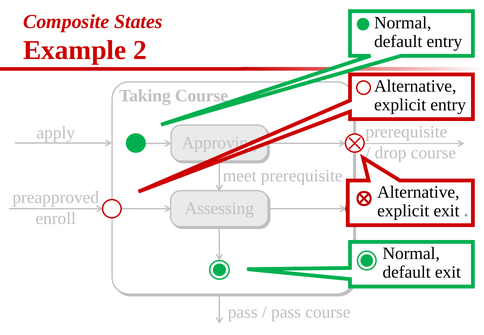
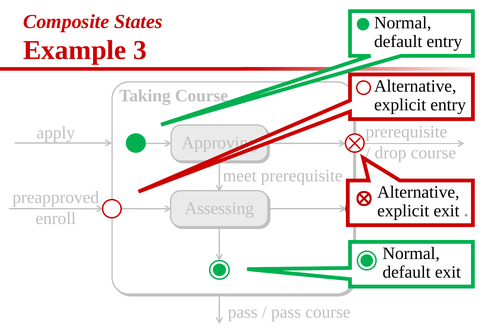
2: 2 -> 3
